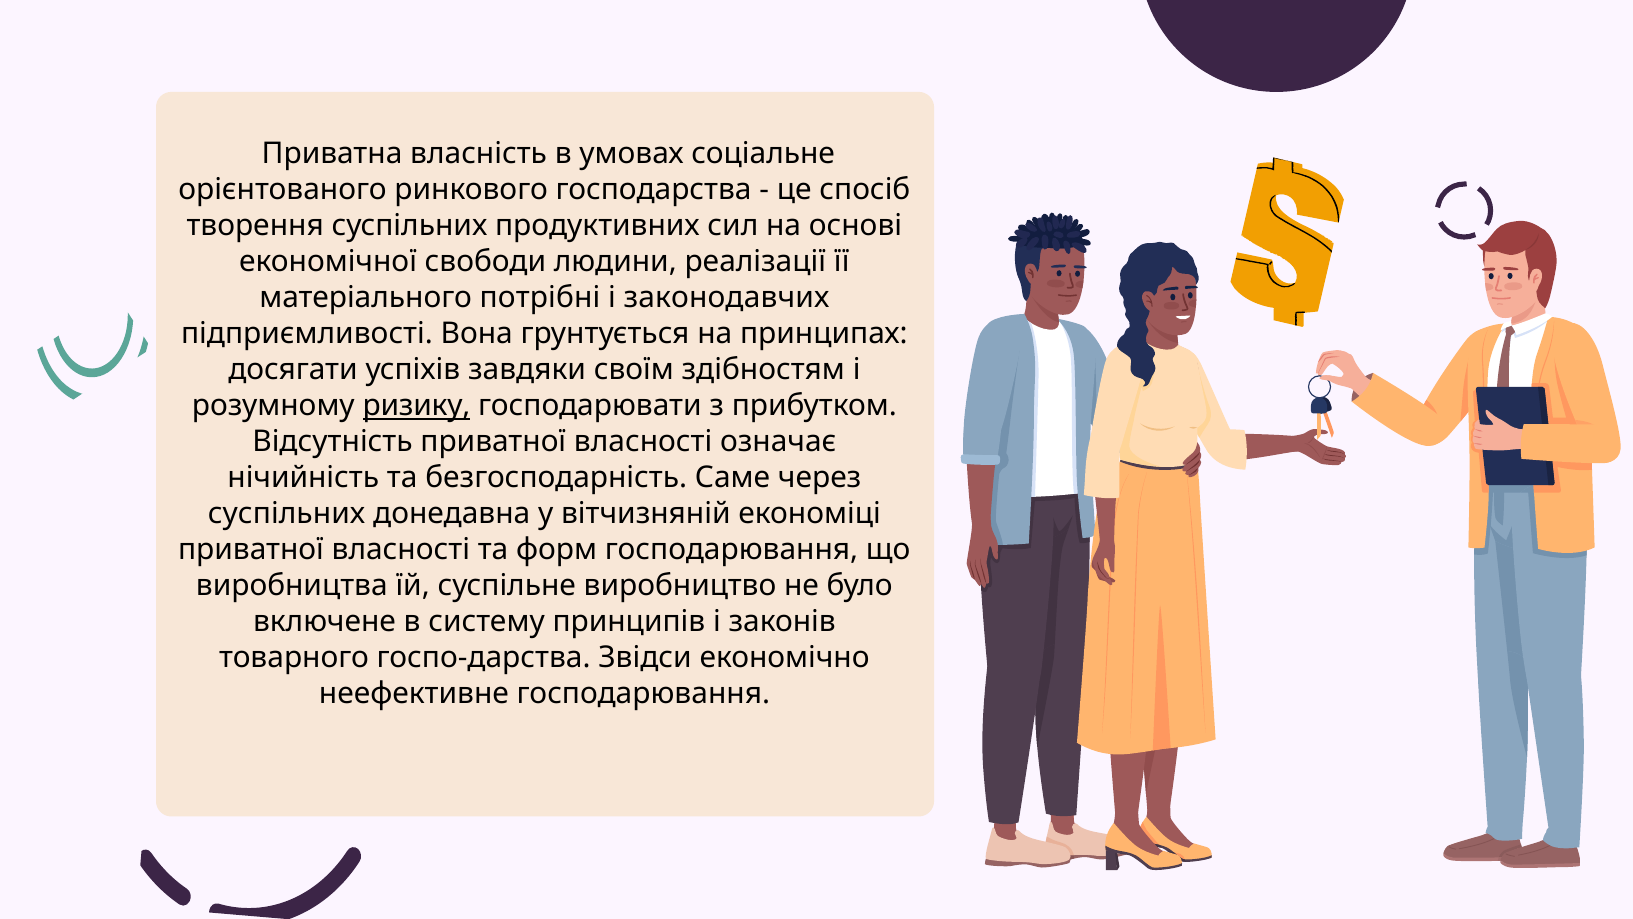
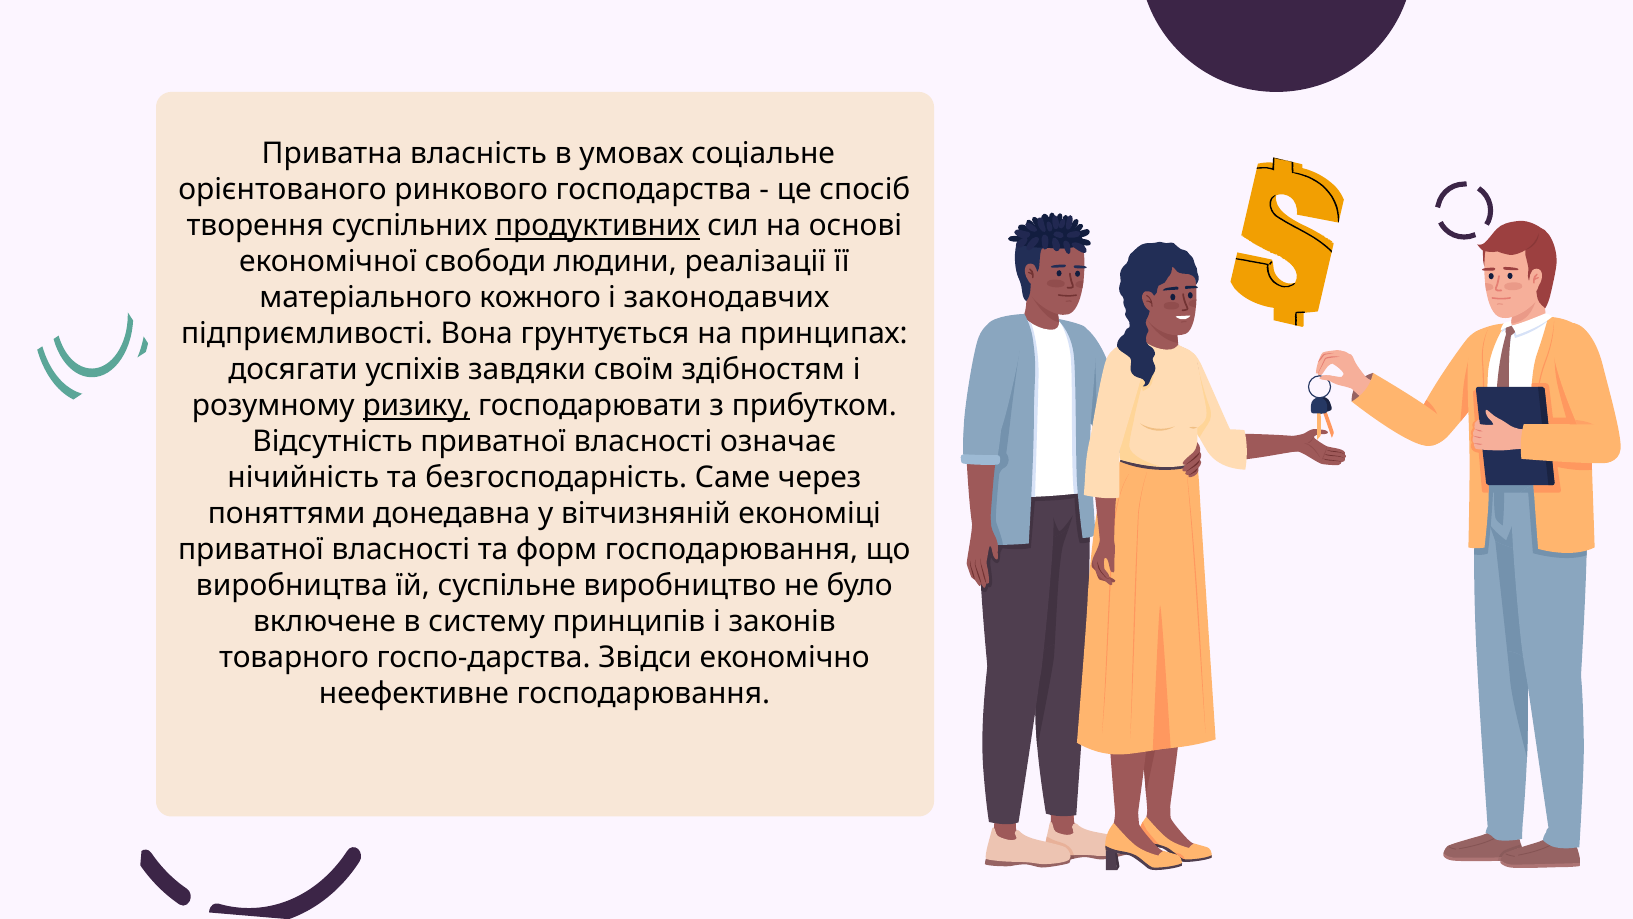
продуктивних underline: none -> present
потрібні: потрібні -> кожного
суспільних at (287, 514): суспільних -> поняттями
